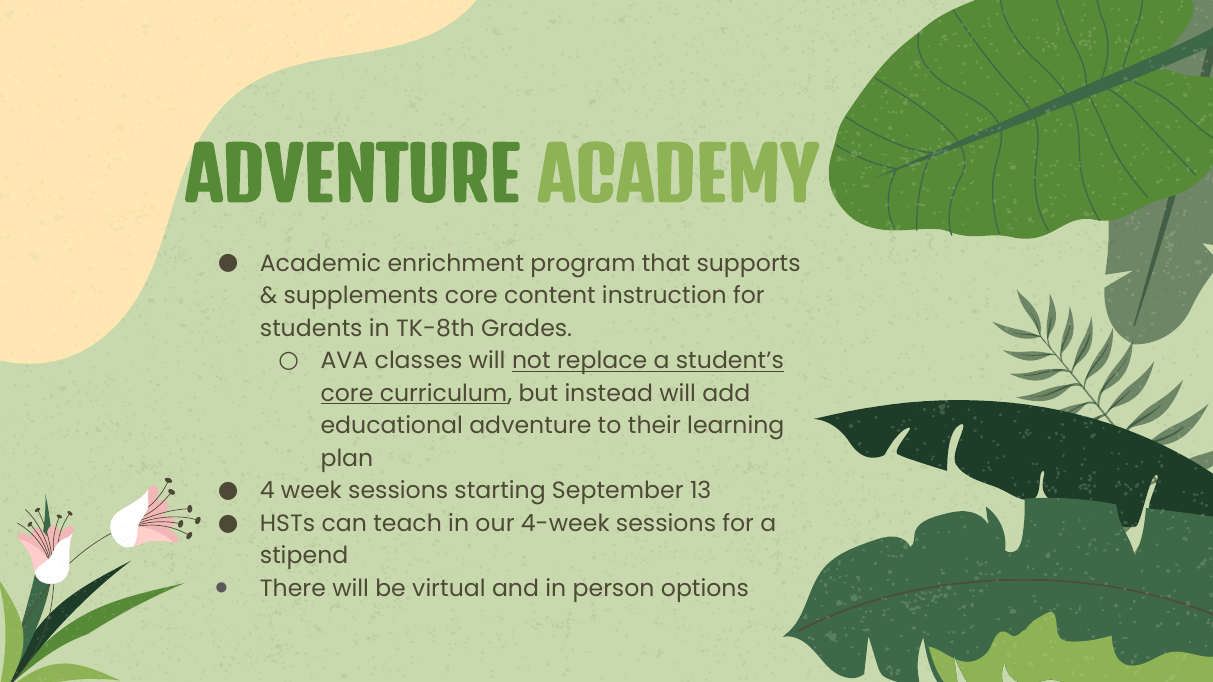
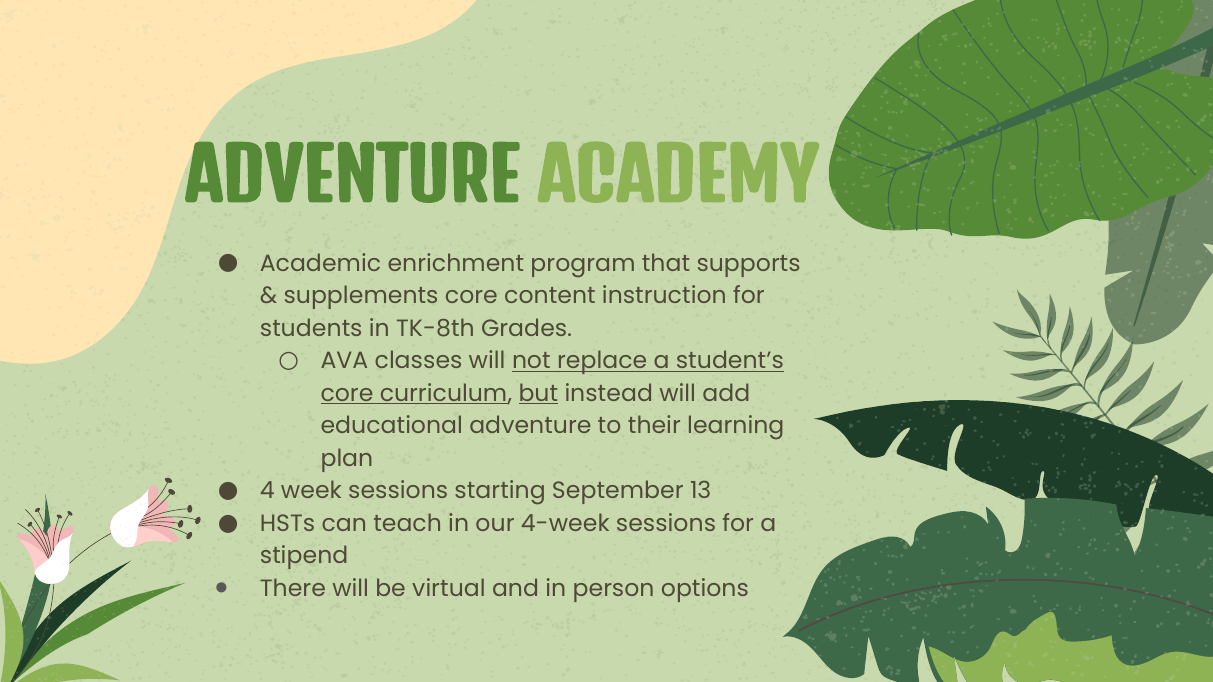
but underline: none -> present
